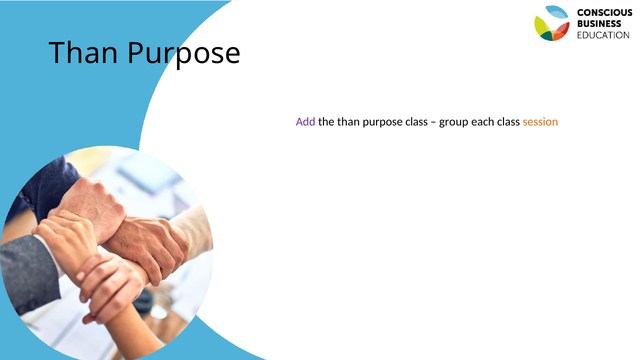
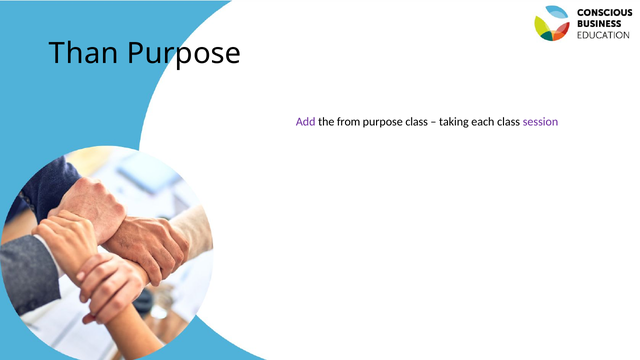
the than: than -> from
group: group -> taking
session colour: orange -> purple
